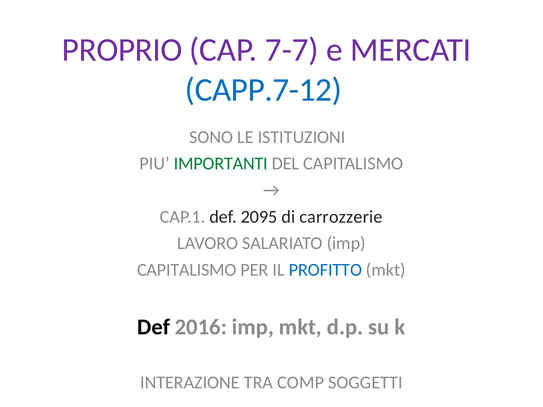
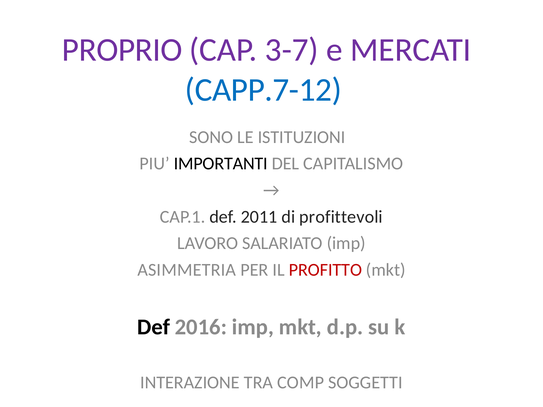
7-7: 7-7 -> 3-7
IMPORTANTI colour: green -> black
2095: 2095 -> 2011
carrozzerie: carrozzerie -> profittevoli
CAPITALISMO at (187, 270): CAPITALISMO -> ASIMMETRIA
PROFITTO colour: blue -> red
